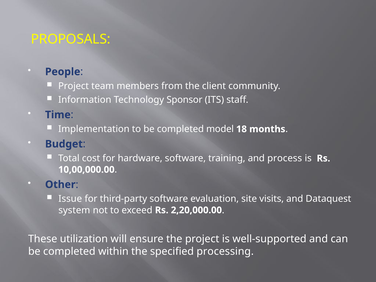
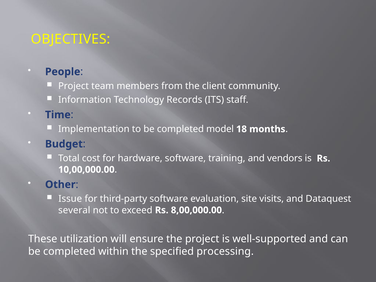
PROPOSALS: PROPOSALS -> OBJECTIVES
Sponsor: Sponsor -> Records
process: process -> vendors
system: system -> several
2,20,000.00: 2,20,000.00 -> 8,00,000.00
